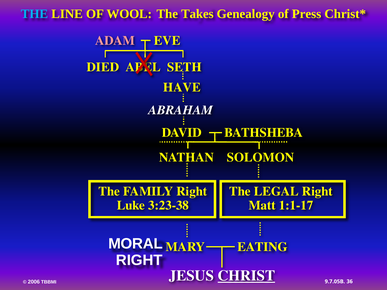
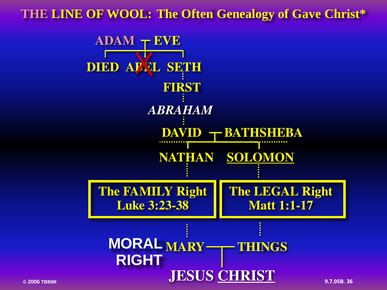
THE at (34, 14) colour: light blue -> pink
Takes: Takes -> Often
Press: Press -> Gave
HAVE: HAVE -> FIRST
SOLOMON underline: none -> present
EATING: EATING -> THINGS
